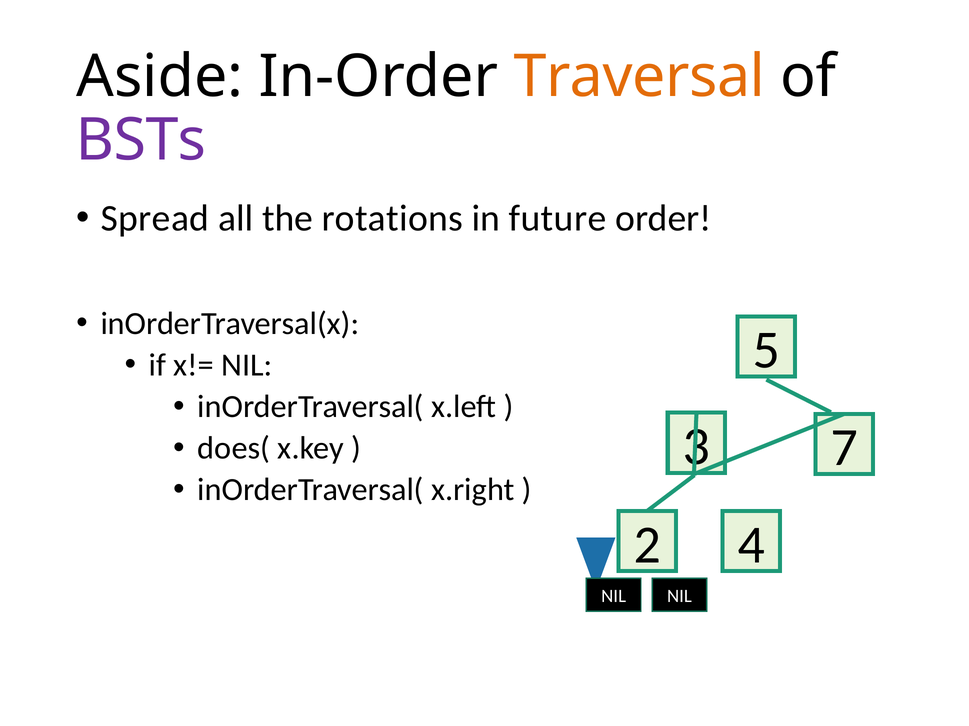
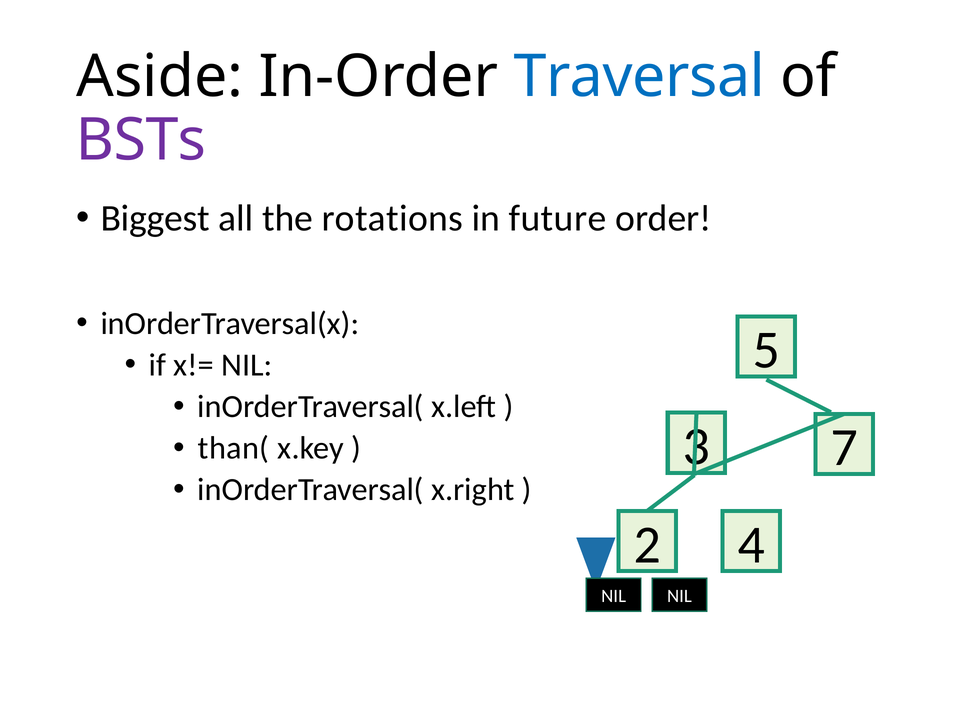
Traversal colour: orange -> blue
Spread: Spread -> Biggest
does(: does( -> than(
